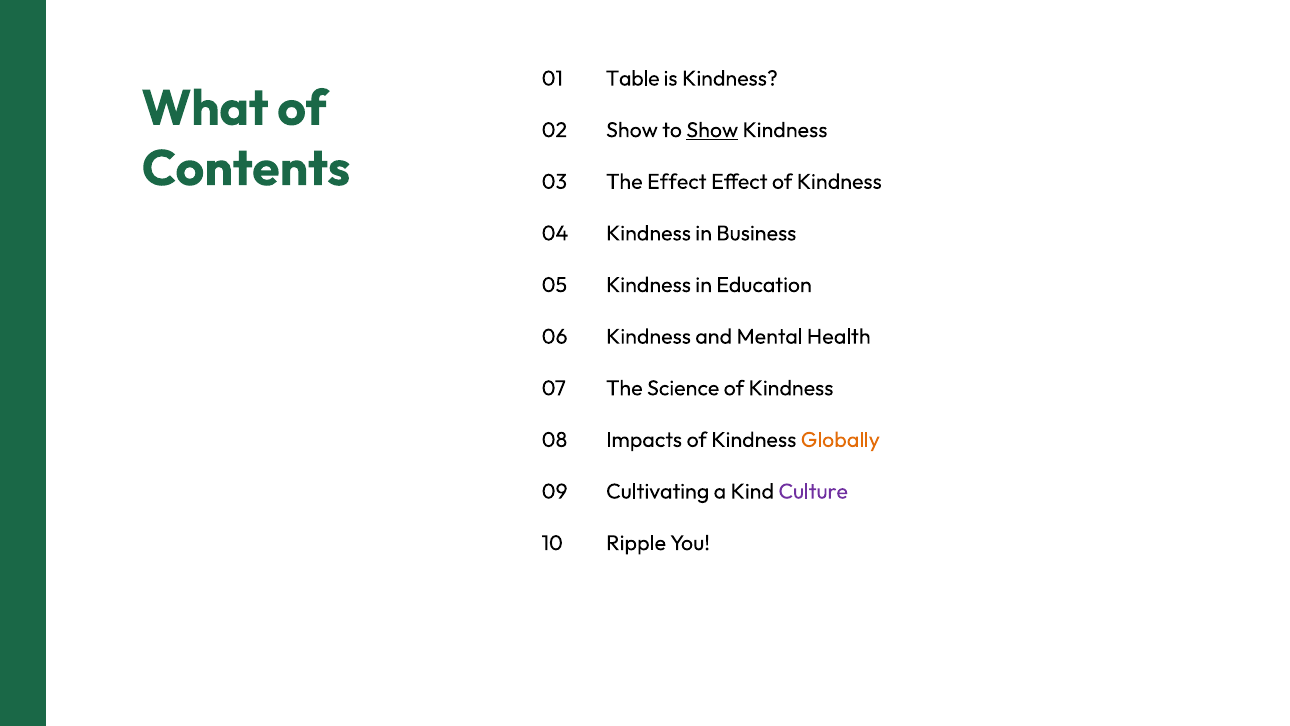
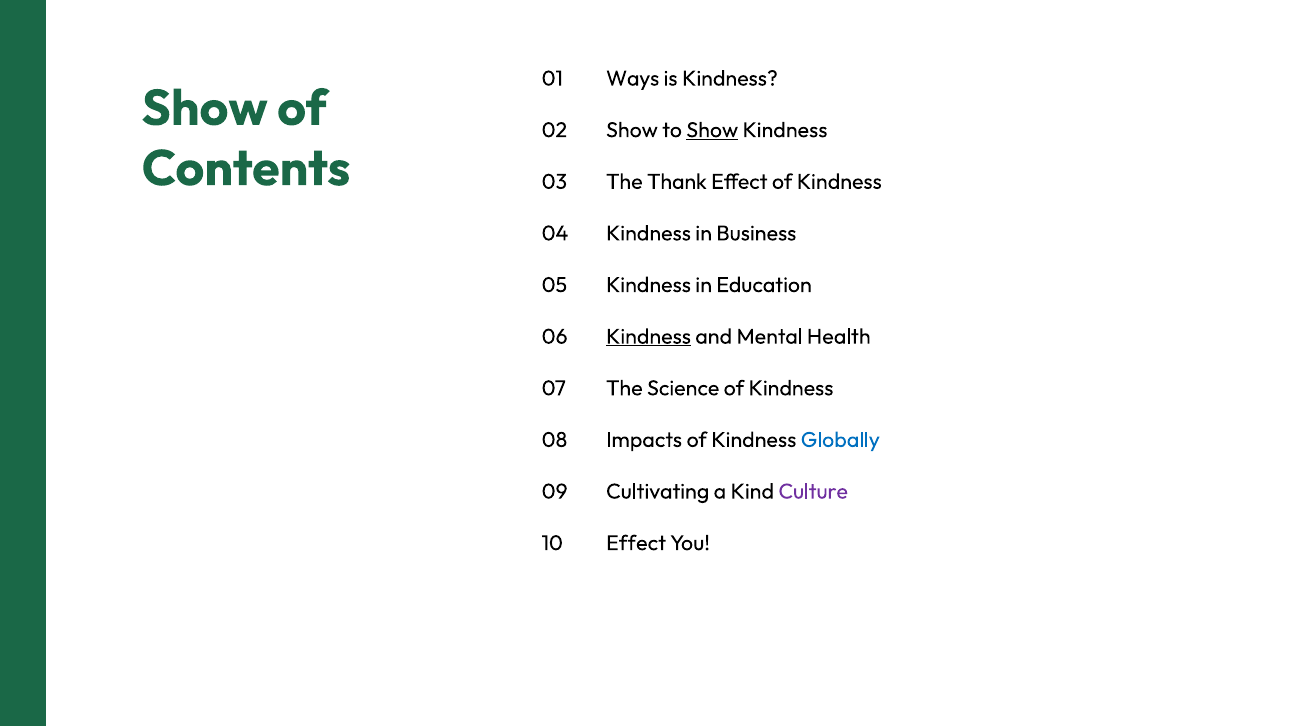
Table: Table -> Ways
What at (205, 108): What -> Show
The Effect: Effect -> Thank
Kindness at (649, 336) underline: none -> present
Globally colour: orange -> blue
10 Ripple: Ripple -> Effect
